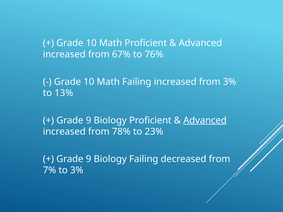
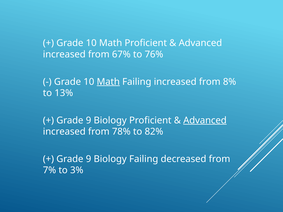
Math at (108, 82) underline: none -> present
from 3%: 3% -> 8%
23%: 23% -> 82%
